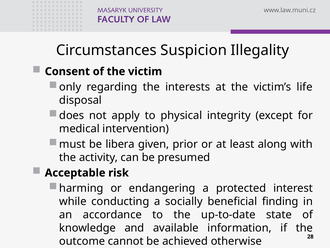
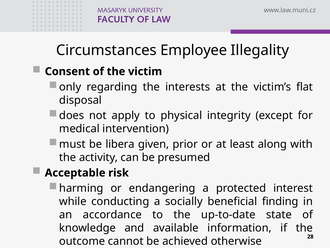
Suspicion: Suspicion -> Employee
life: life -> flat
